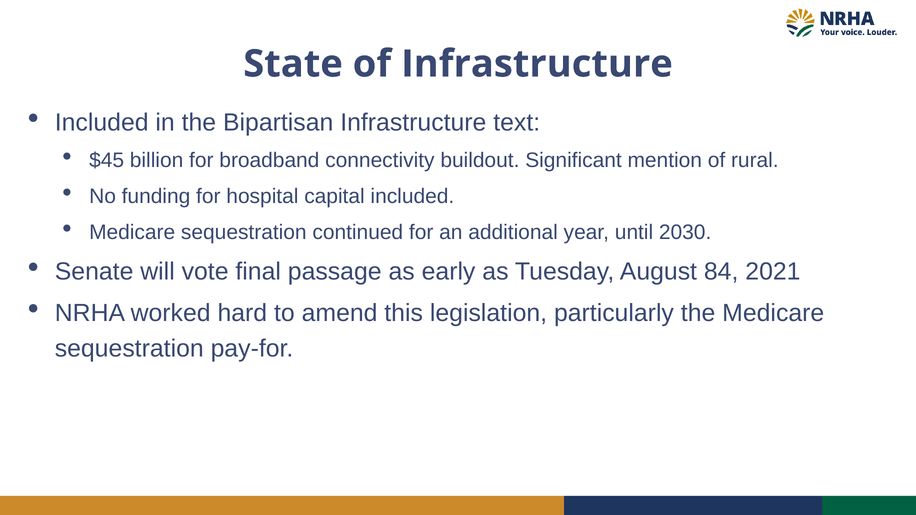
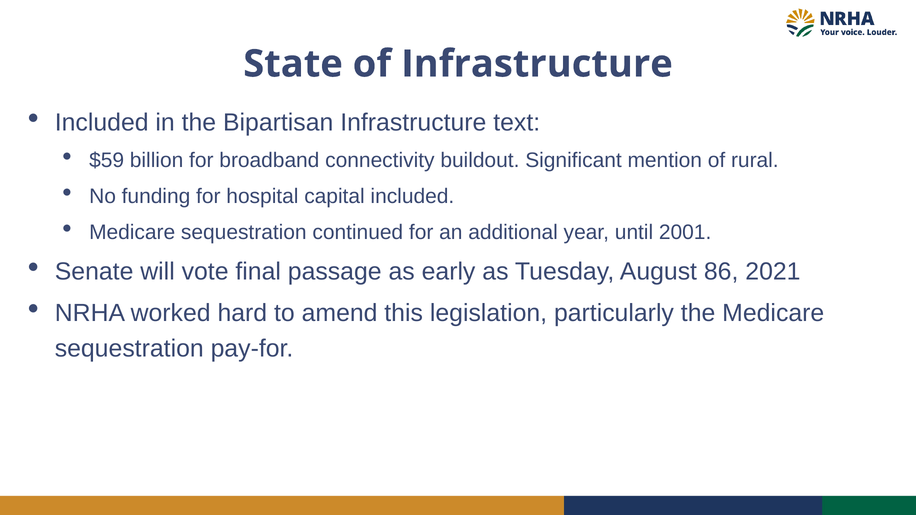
$45: $45 -> $59
2030: 2030 -> 2001
84: 84 -> 86
